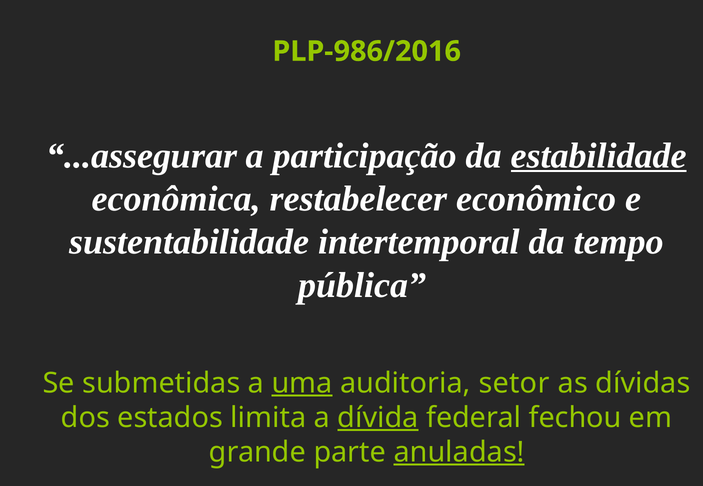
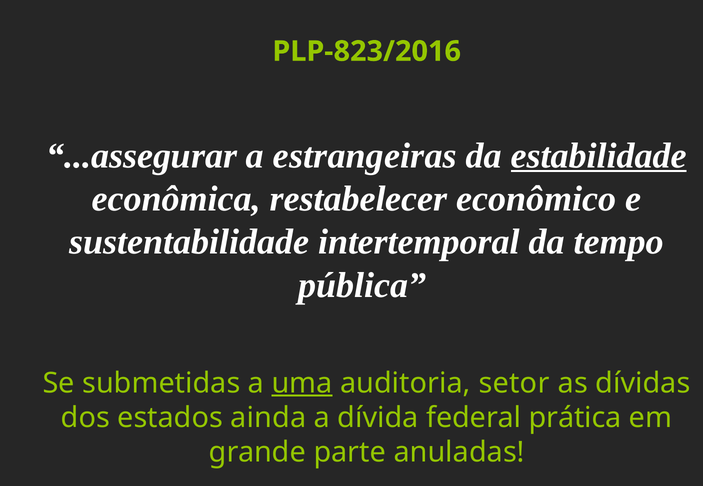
PLP-986/2016: PLP-986/2016 -> PLP-823/2016
participação: participação -> estrangeiras
limita: limita -> ainda
dívida underline: present -> none
fechou: fechou -> prática
anuladas underline: present -> none
